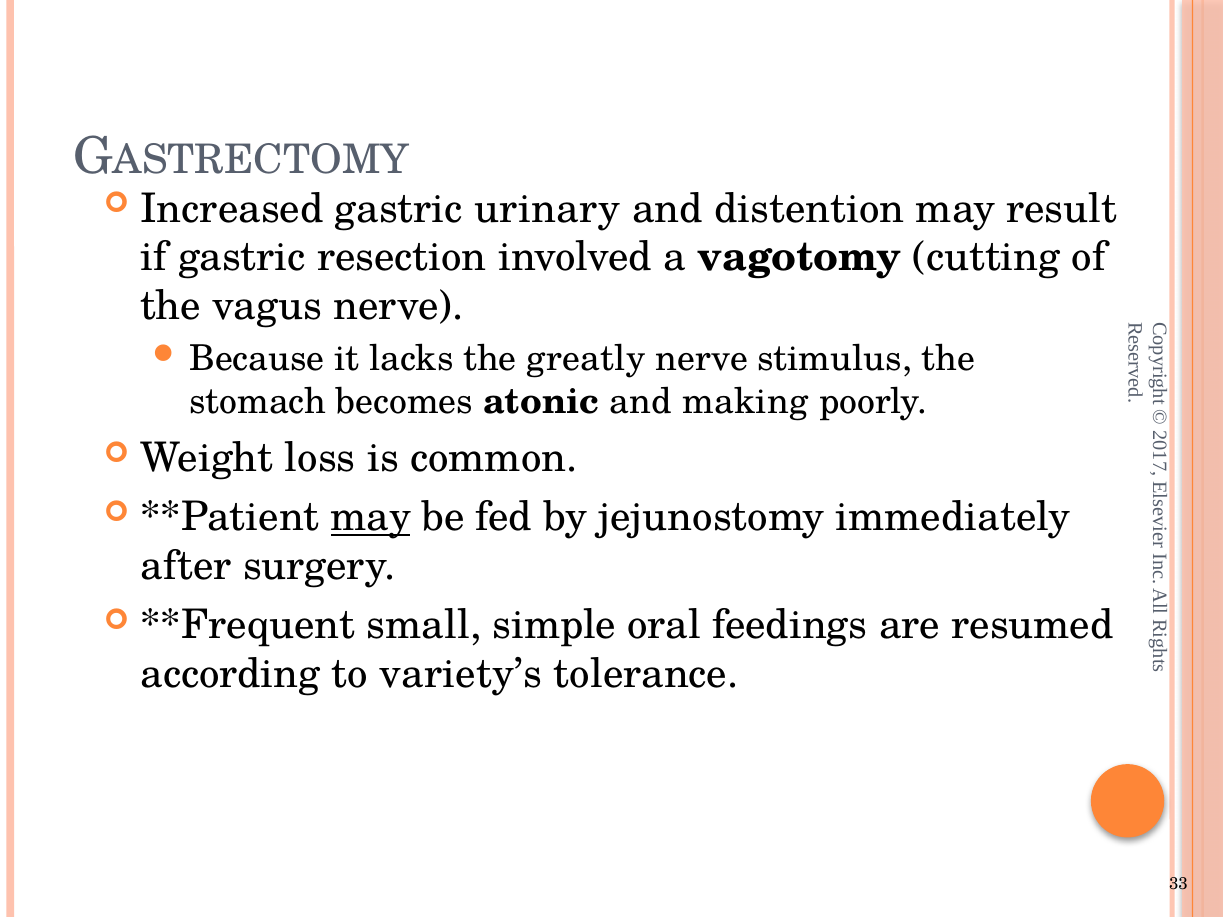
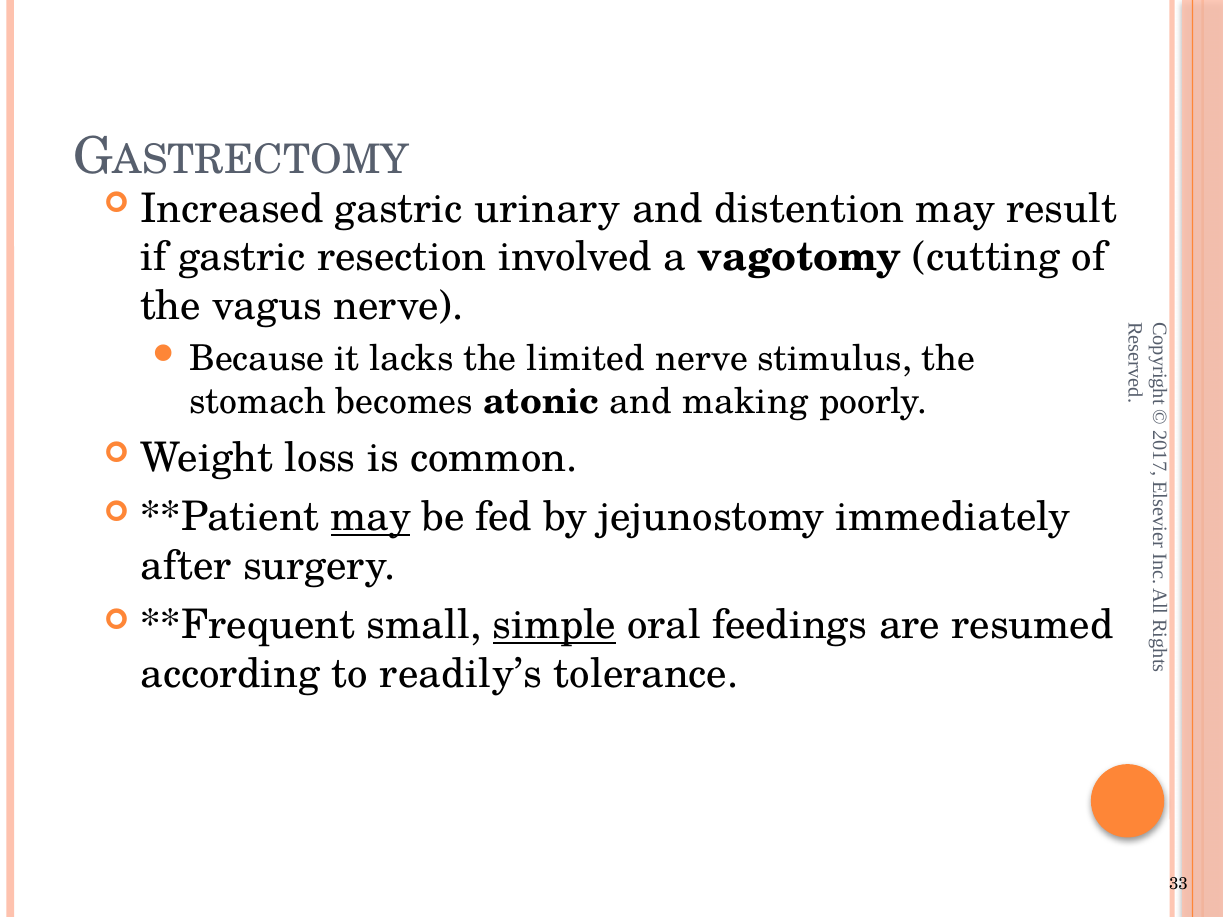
greatly: greatly -> limited
simple underline: none -> present
variety’s: variety’s -> readily’s
